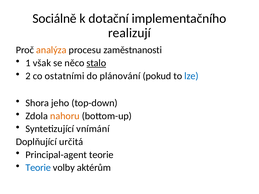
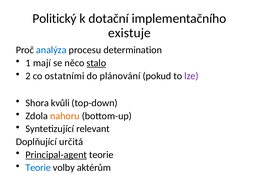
Sociálně: Sociálně -> Politický
realizují: realizují -> existuje
analýza colour: orange -> blue
zaměstnanosti: zaměstnanosti -> determination
však: však -> mají
lze colour: blue -> purple
jeho: jeho -> kvůli
vnímání: vnímání -> relevant
Principal-agent underline: none -> present
